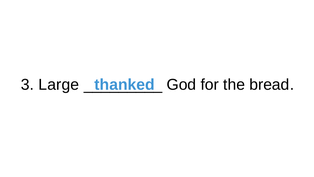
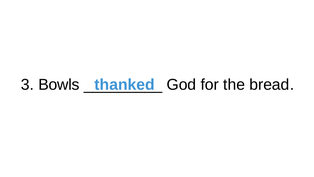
Large: Large -> Bowls
